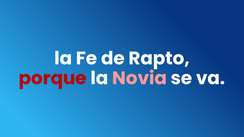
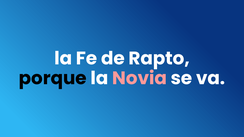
porque colour: red -> black
